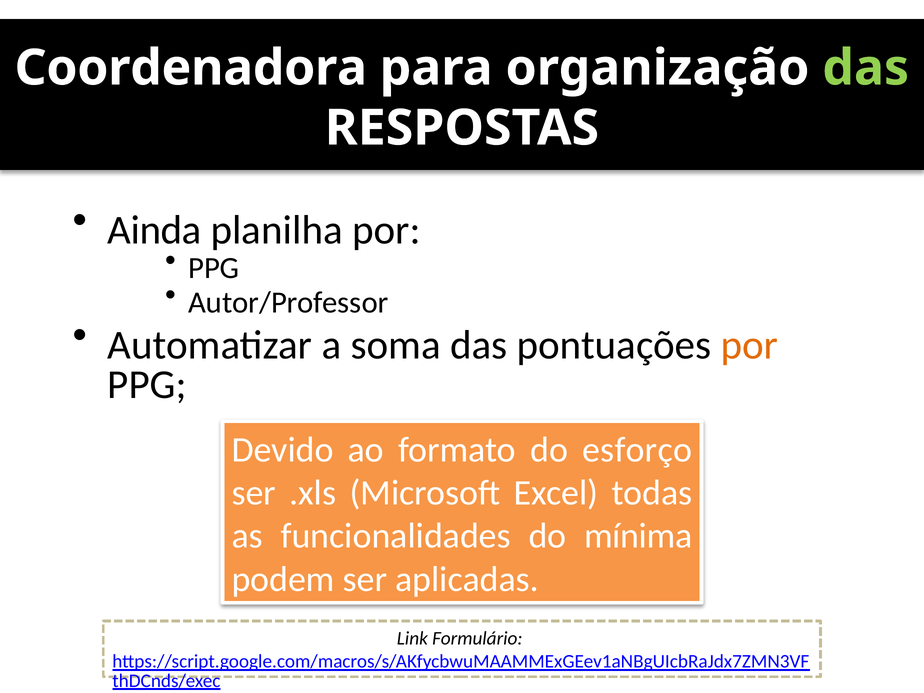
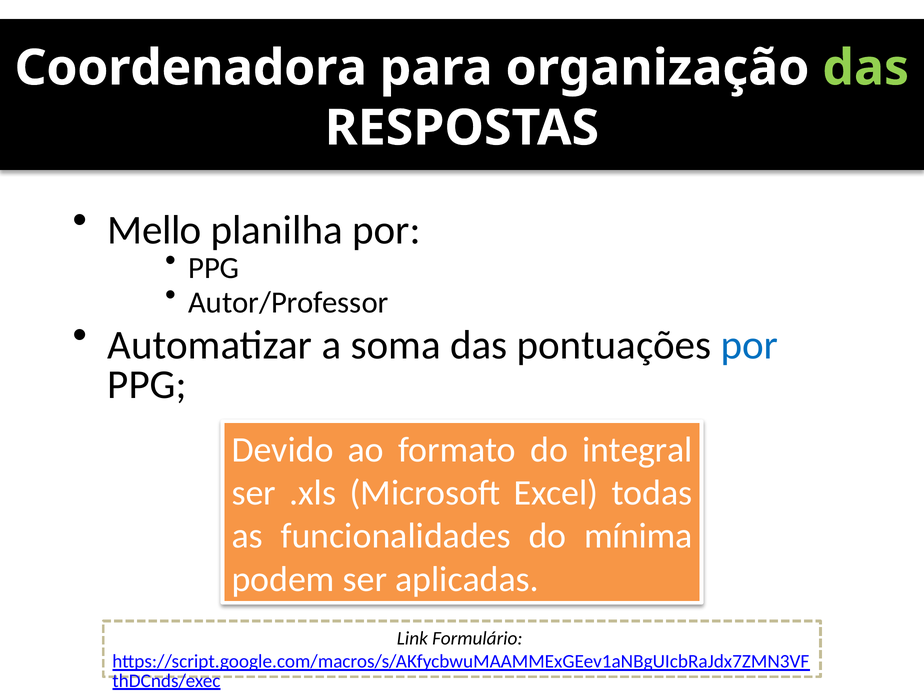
Ainda: Ainda -> Mello
por at (749, 345) colour: orange -> blue
esforço: esforço -> integral
